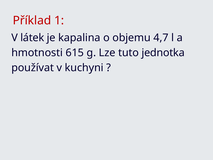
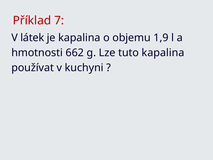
1: 1 -> 7
4,7: 4,7 -> 1,9
615: 615 -> 662
tuto jednotka: jednotka -> kapalina
